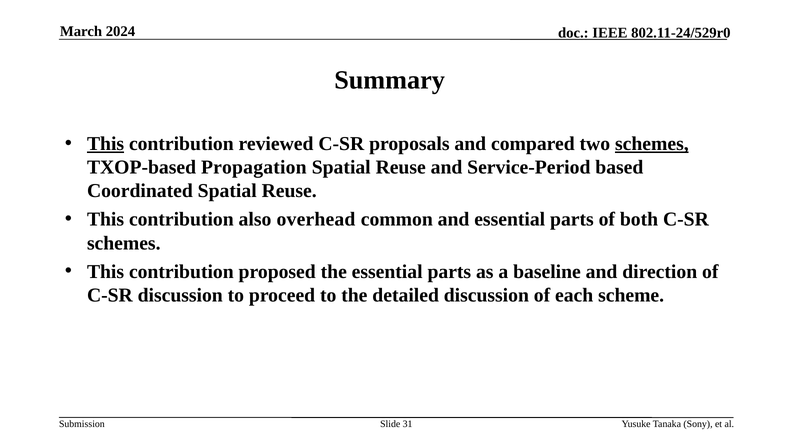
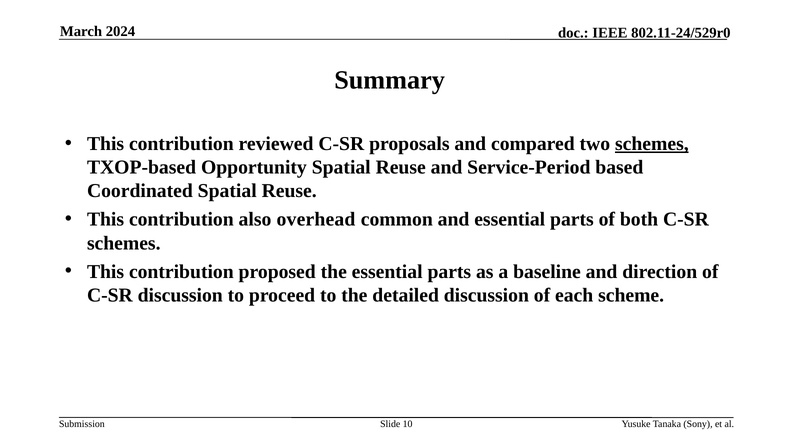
This at (106, 144) underline: present -> none
Propagation: Propagation -> Opportunity
31: 31 -> 10
